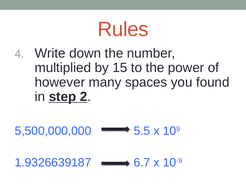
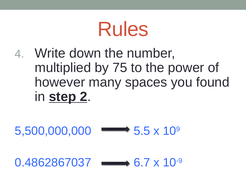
15: 15 -> 75
1.9326639187: 1.9326639187 -> 0.4862867037
